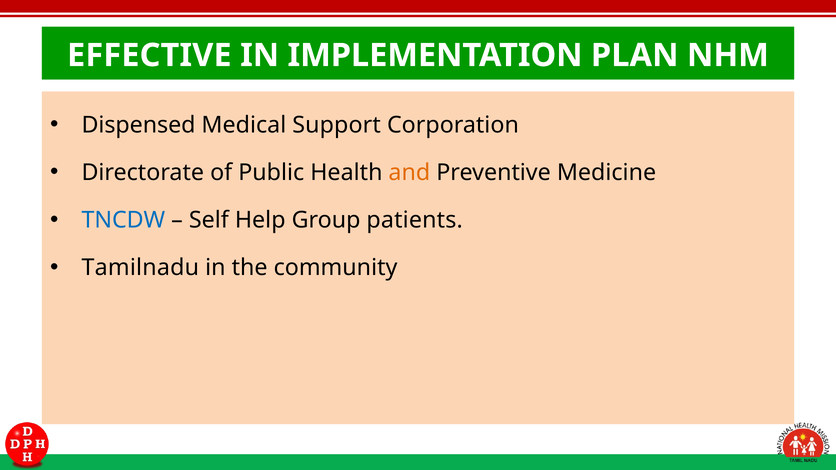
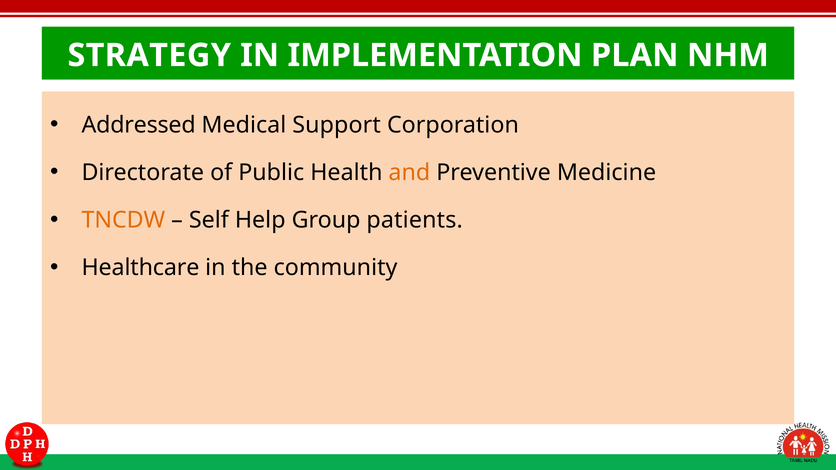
EFFECTIVE: EFFECTIVE -> STRATEGY
Dispensed: Dispensed -> Addressed
TNCDW colour: blue -> orange
Tamilnadu: Tamilnadu -> Healthcare
